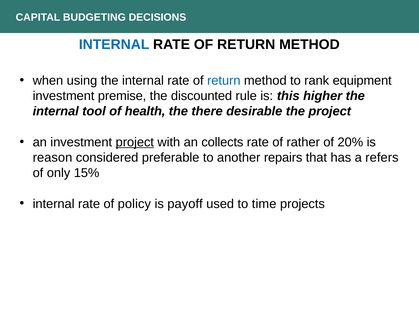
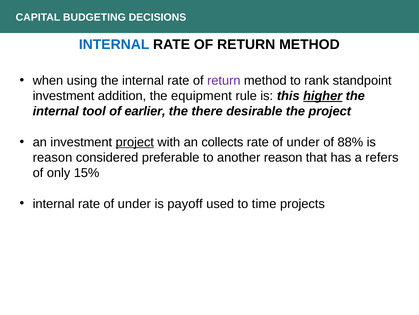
return at (224, 80) colour: blue -> purple
equipment: equipment -> standpoint
premise: premise -> addition
discounted: discounted -> equipment
higher underline: none -> present
health: health -> earlier
rather at (303, 142): rather -> under
20%: 20% -> 88%
another repairs: repairs -> reason
internal rate of policy: policy -> under
